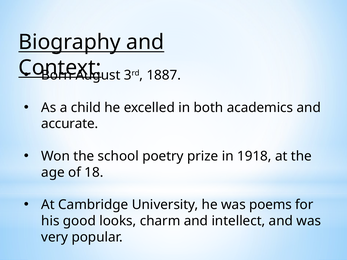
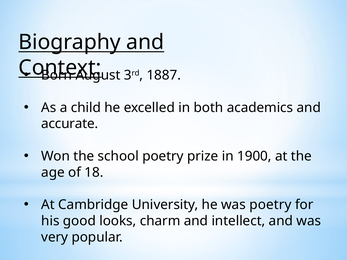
1918: 1918 -> 1900
was poems: poems -> poetry
